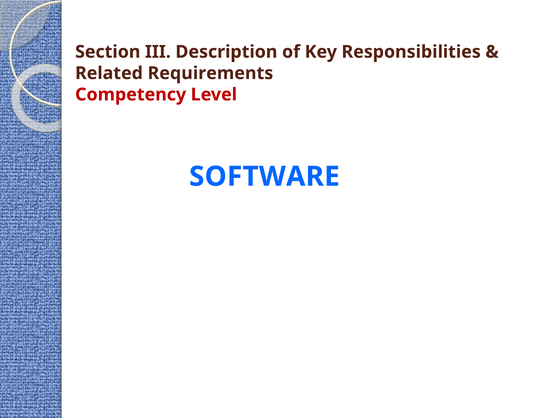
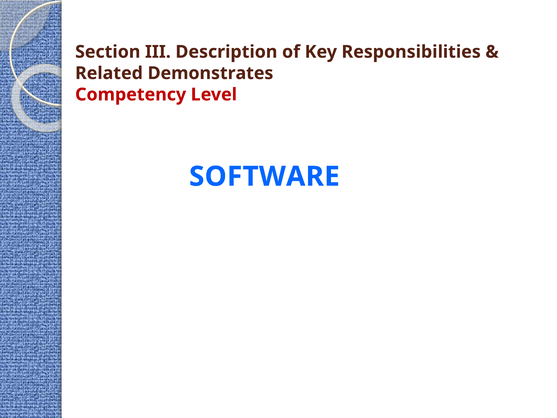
Requirements: Requirements -> Demonstrates
